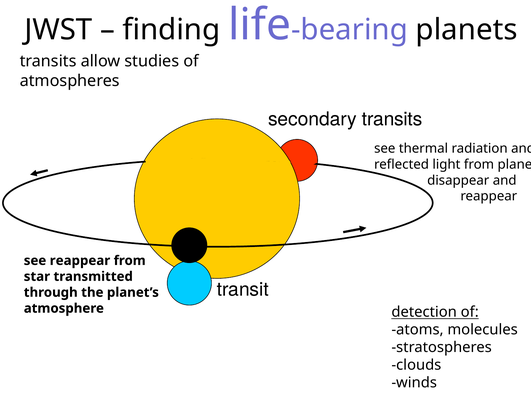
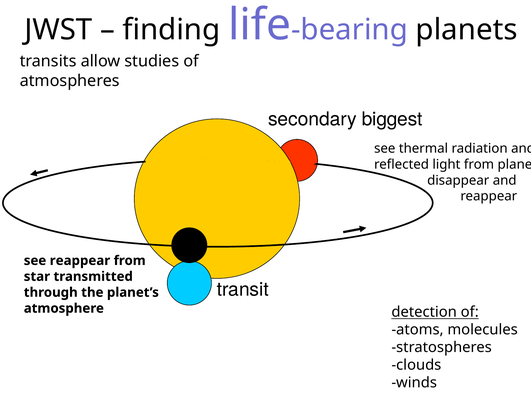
secondary transits: transits -> biggest
